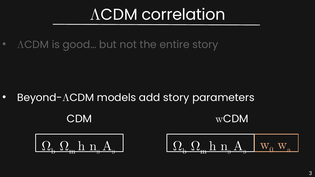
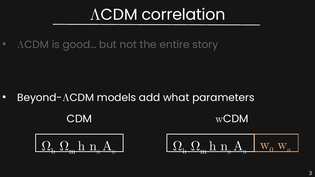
add story: story -> what
